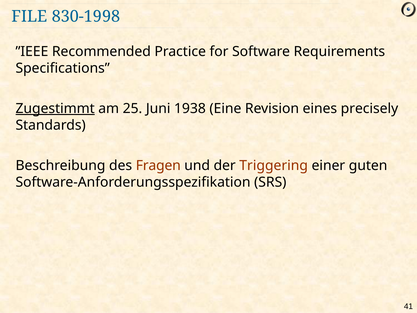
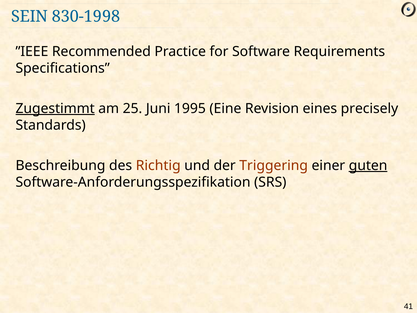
FILE: FILE -> SEIN
1938: 1938 -> 1995
Fragen: Fragen -> Richtig
guten underline: none -> present
